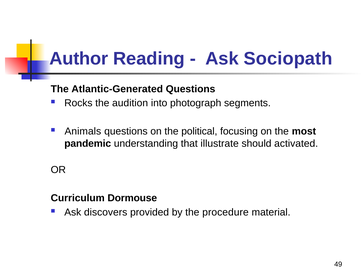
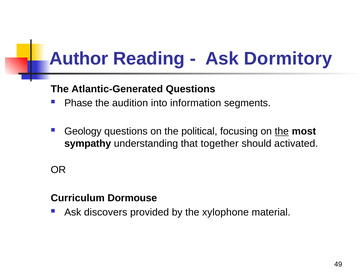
Sociopath: Sociopath -> Dormitory
Rocks: Rocks -> Phase
photograph: photograph -> information
Animals: Animals -> Geology
the at (282, 131) underline: none -> present
pandemic: pandemic -> sympathy
illustrate: illustrate -> together
procedure: procedure -> xylophone
